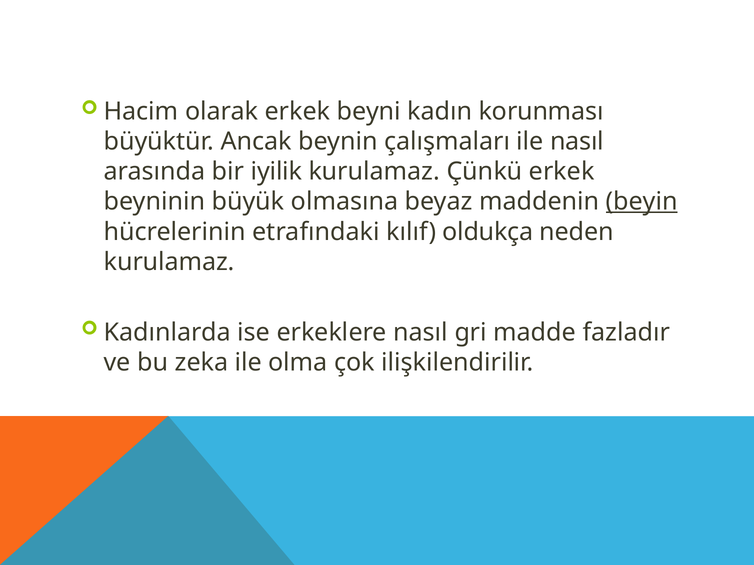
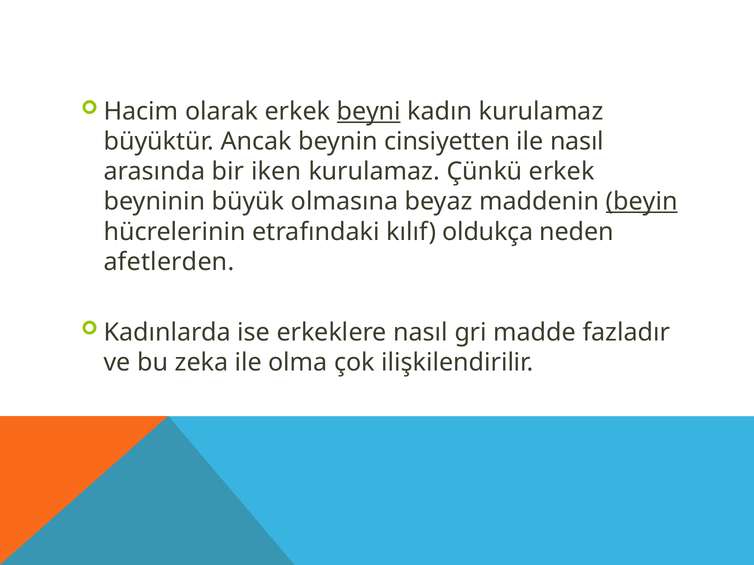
beyni underline: none -> present
kadın korunması: korunması -> kurulamaz
çalışmaları: çalışmaları -> cinsiyetten
iyilik: iyilik -> iken
kurulamaz at (169, 262): kurulamaz -> afetlerden
